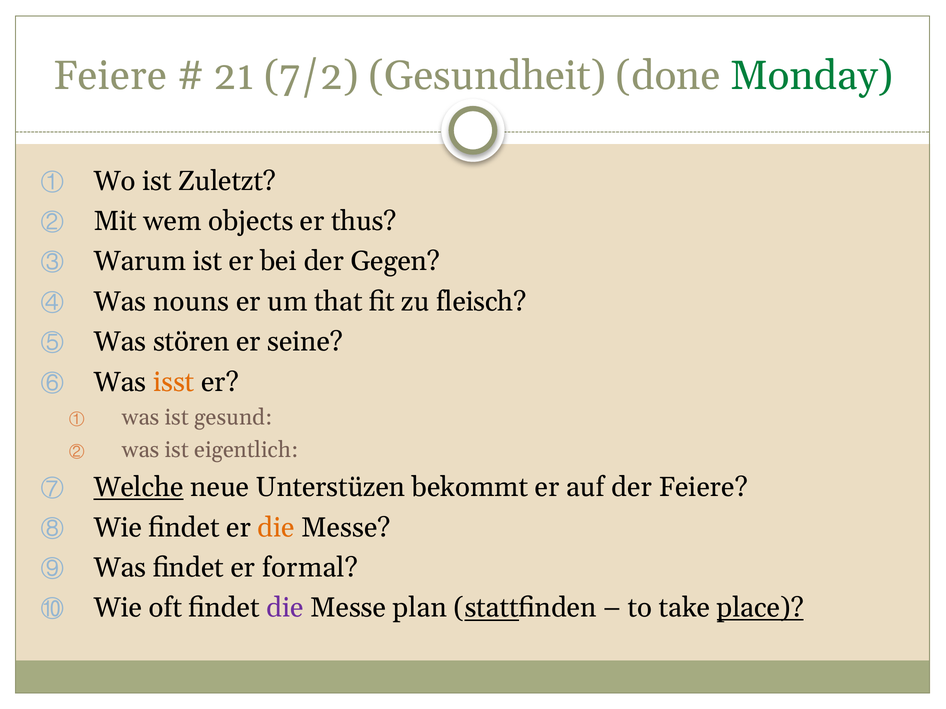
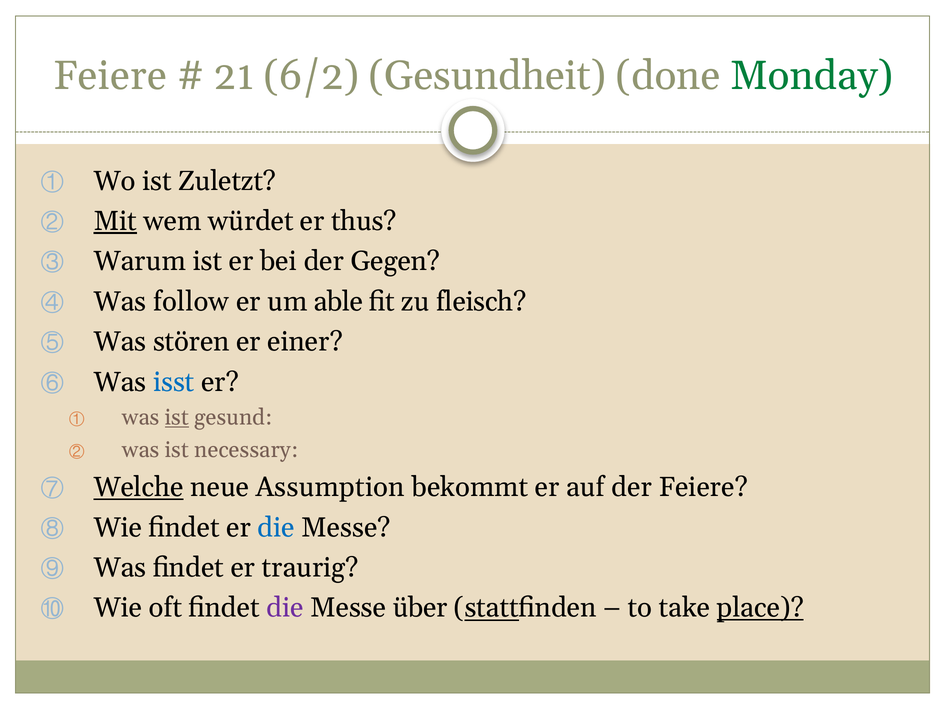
7/2: 7/2 -> 6/2
Mit underline: none -> present
objects: objects -> würdet
nouns: nouns -> follow
that: that -> able
seine: seine -> einer
isst colour: orange -> blue
ist at (177, 418) underline: none -> present
eigentlich: eigentlich -> necessary
Unterstüzen: Unterstüzen -> Assumption
die at (276, 528) colour: orange -> blue
formal: formal -> traurig
plan: plan -> über
